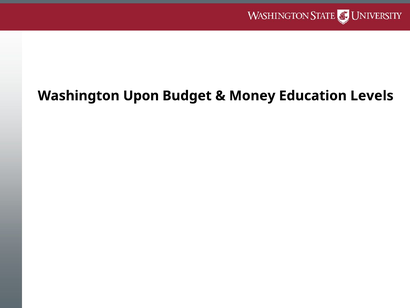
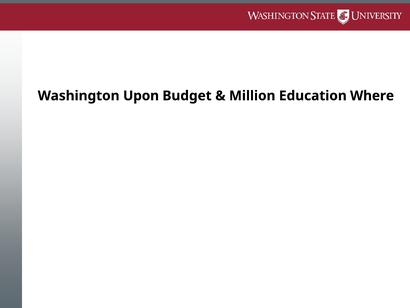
Money: Money -> Million
Levels: Levels -> Where
